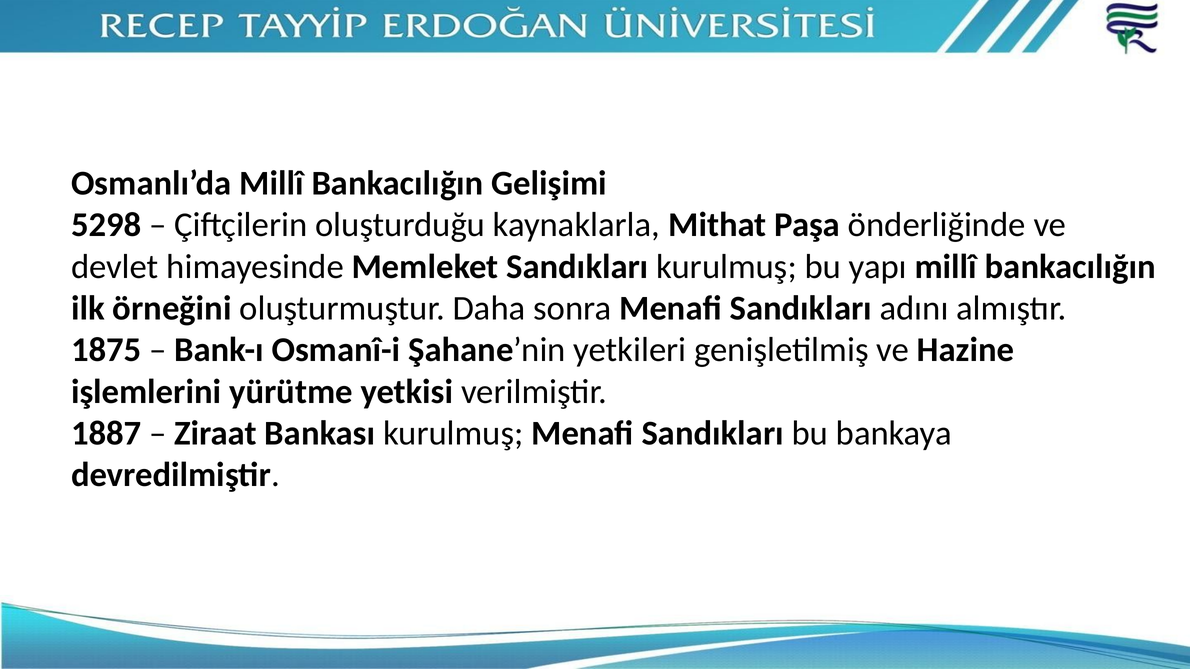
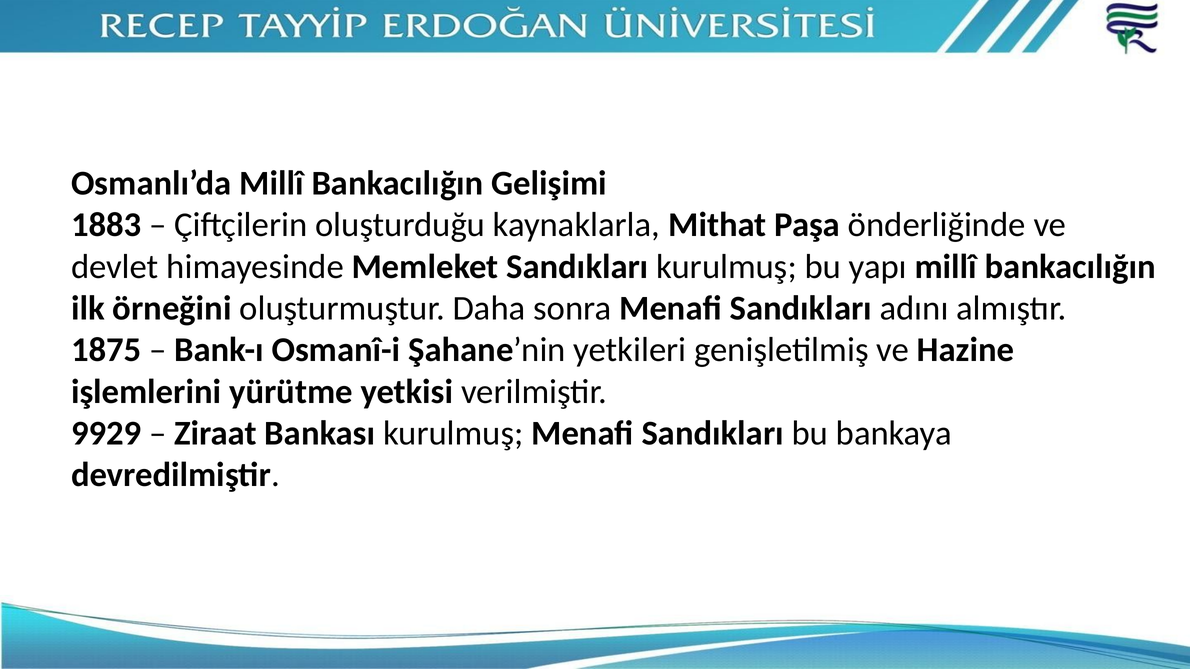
5298: 5298 -> 1883
1887: 1887 -> 9929
